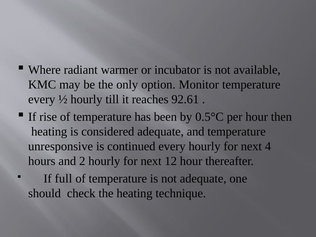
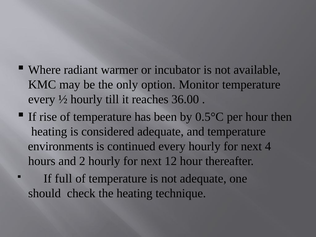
92.61: 92.61 -> 36.00
unresponsive: unresponsive -> environments
